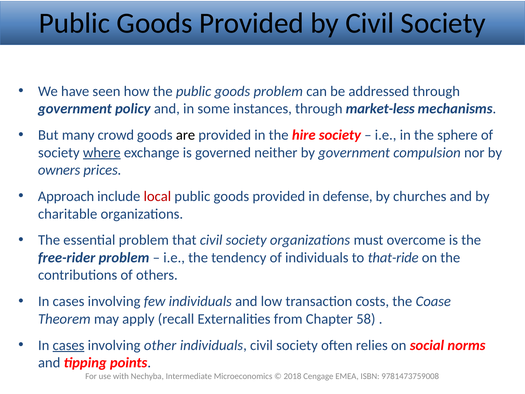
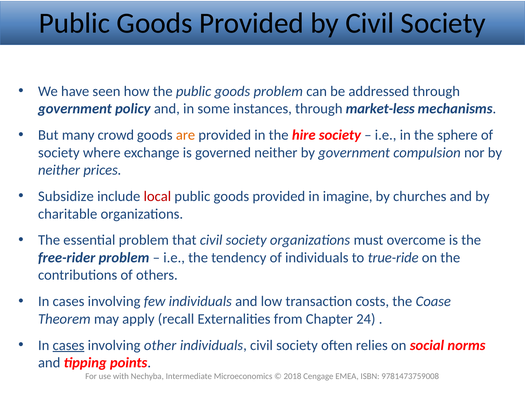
are colour: black -> orange
where underline: present -> none
owners at (59, 170): owners -> neither
Approach: Approach -> Subsidize
defense: defense -> imagine
that-ride: that-ride -> true-ride
58: 58 -> 24
